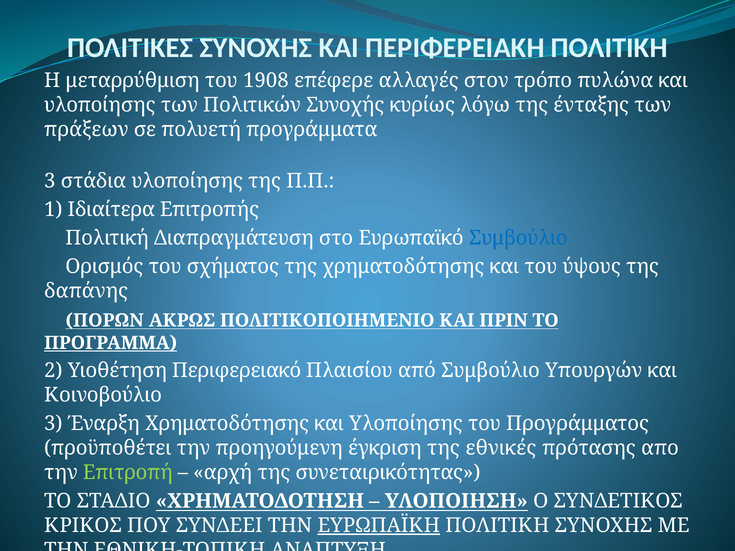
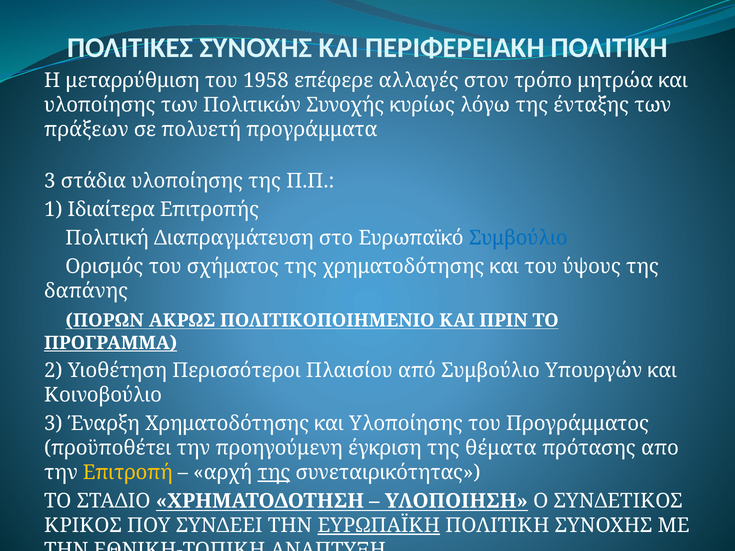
1908: 1908 -> 1958
πυλώνα: πυλώνα -> μητρώα
Περιφερειακό: Περιφερειακό -> Περισσότεροι
εθνικές: εθνικές -> θέματα
Επιτροπή colour: light green -> yellow
της at (274, 473) underline: none -> present
